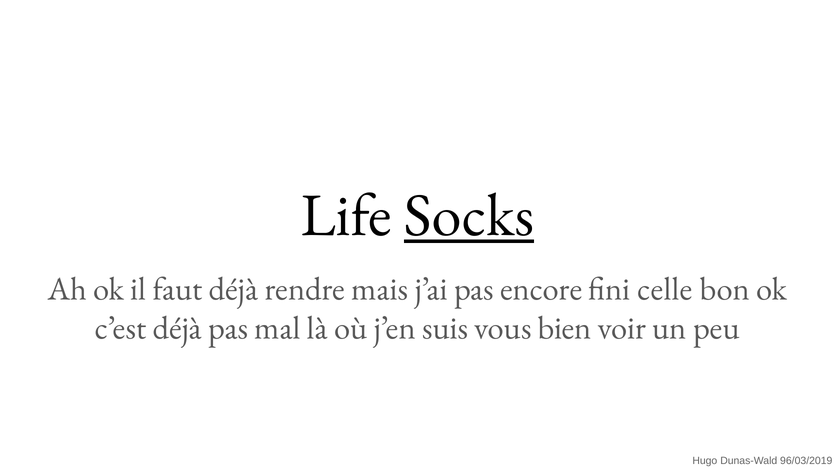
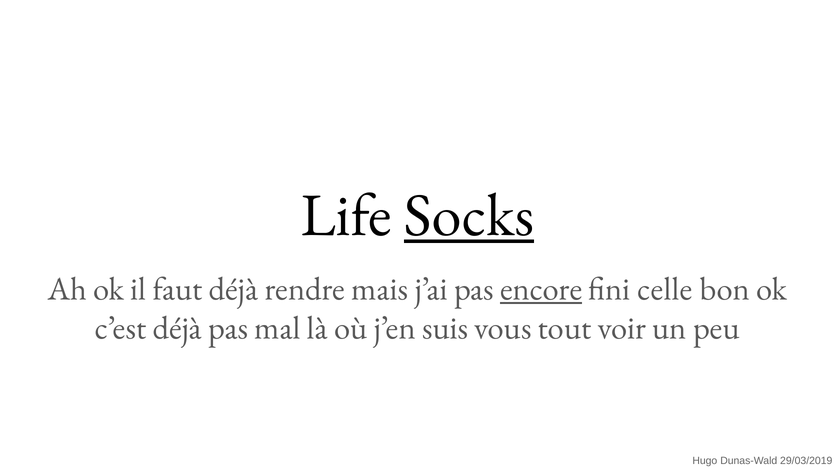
encore underline: none -> present
bien: bien -> tout
96/03/2019: 96/03/2019 -> 29/03/2019
